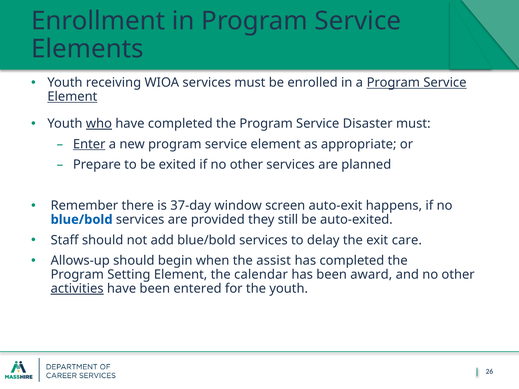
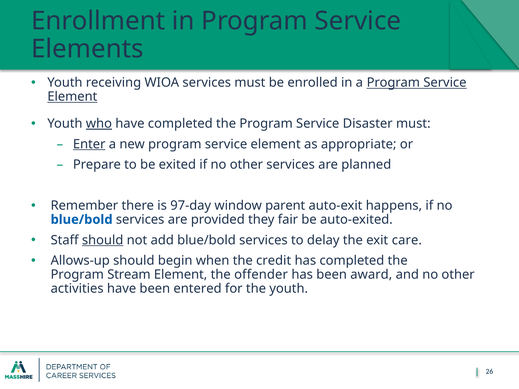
37-day: 37-day -> 97-day
screen: screen -> parent
still: still -> fair
should at (103, 240) underline: none -> present
assist: assist -> credit
Setting: Setting -> Stream
calendar: calendar -> offender
activities underline: present -> none
